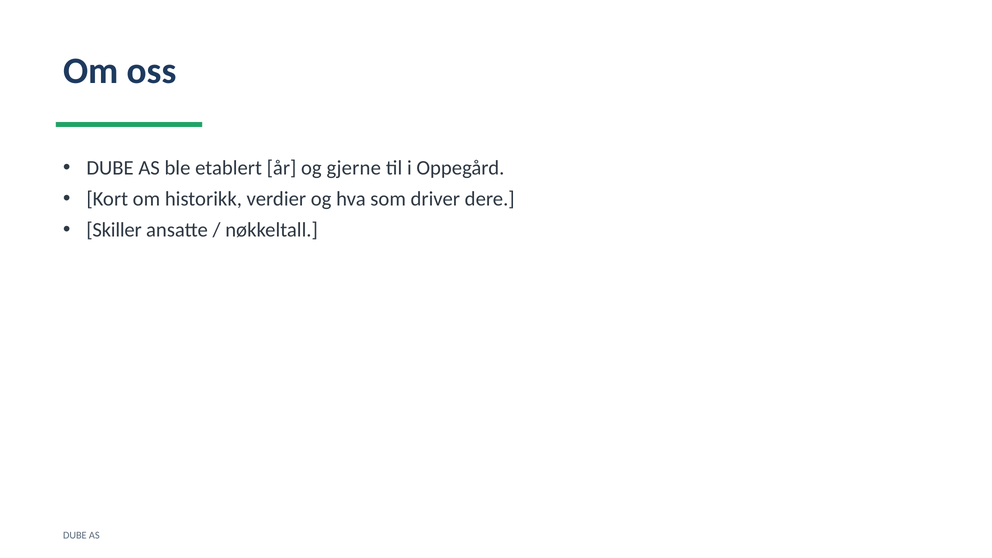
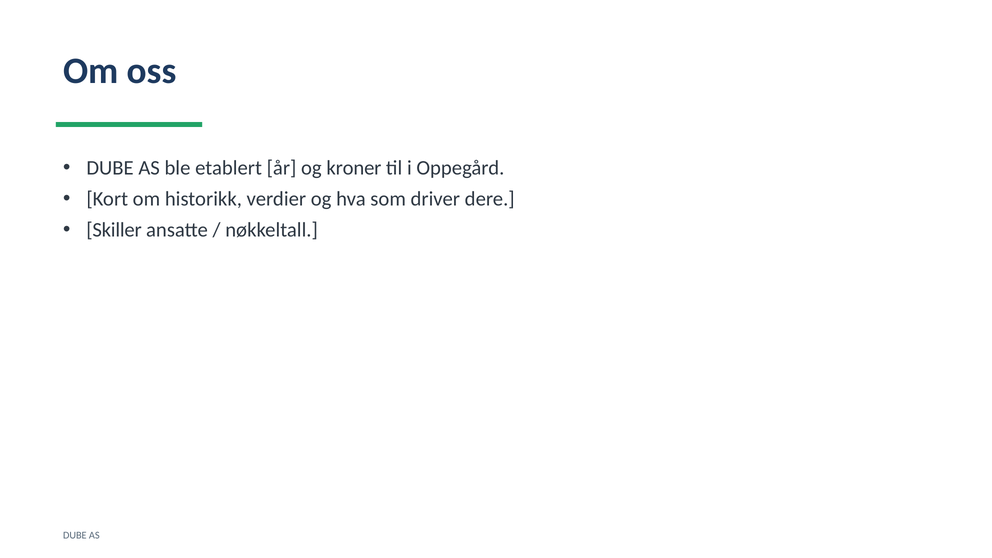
gjerne: gjerne -> kroner
